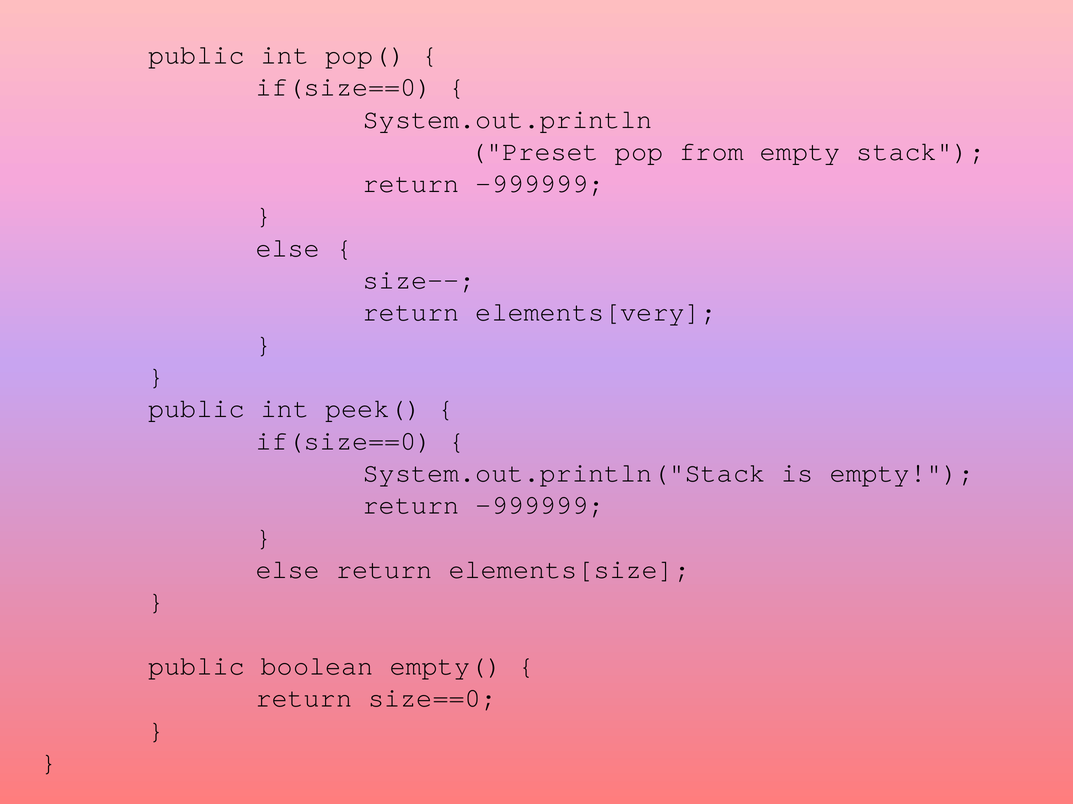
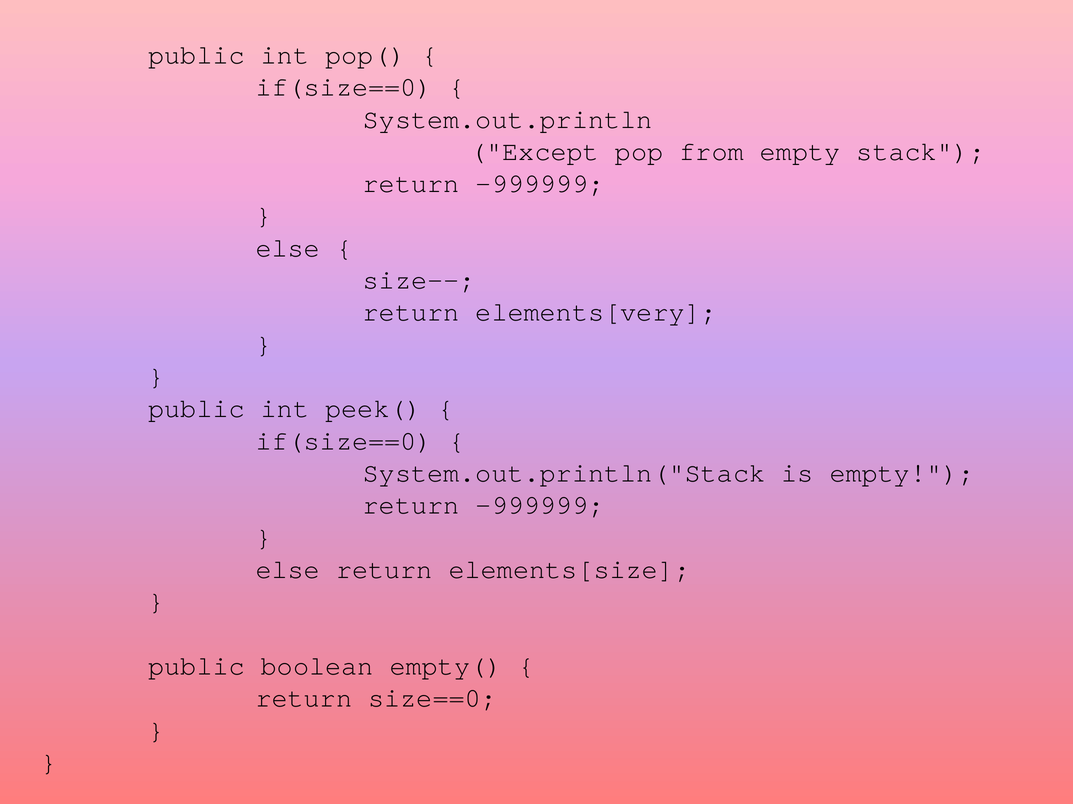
Preset: Preset -> Except
